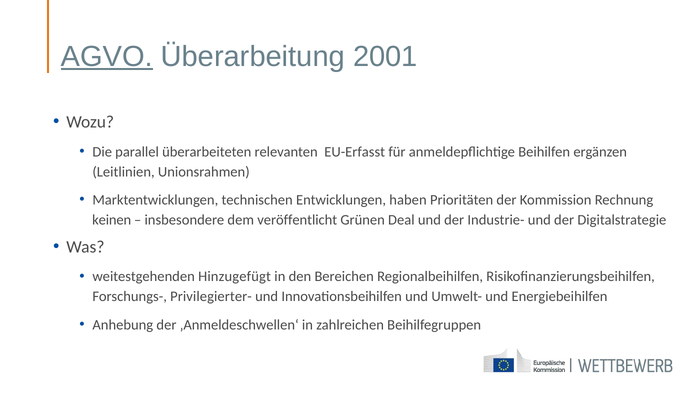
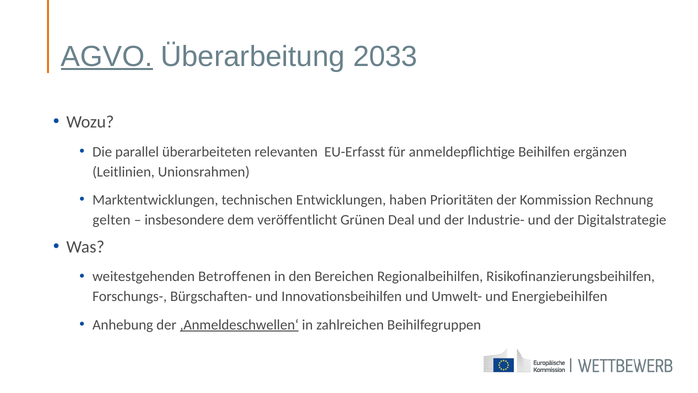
2001: 2001 -> 2033
keinen: keinen -> gelten
Hinzugefügt: Hinzugefügt -> Betroffenen
Privilegierter-: Privilegierter- -> Bürgschaften-
‚Anmeldeschwellen‘ underline: none -> present
